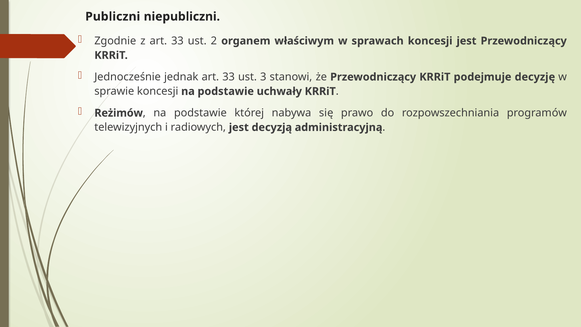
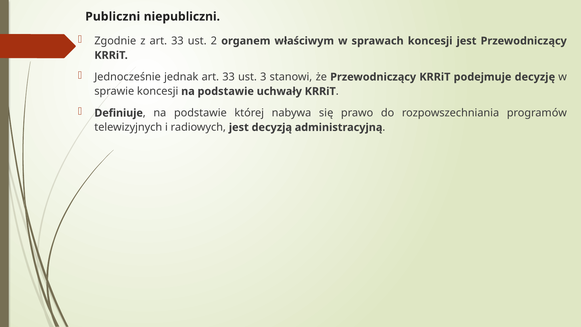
Reżimów: Reżimów -> Definiuje
